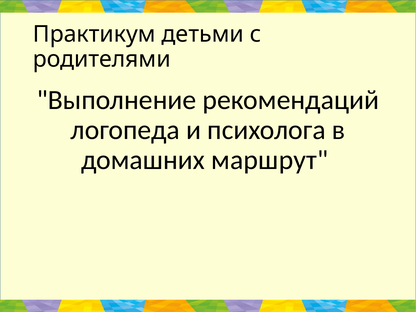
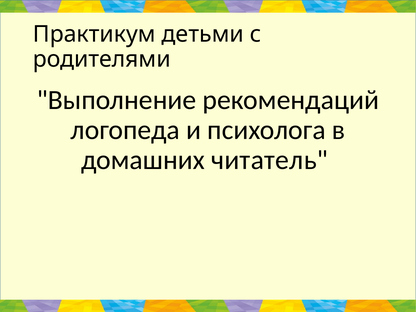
маршрут: маршрут -> читатель
